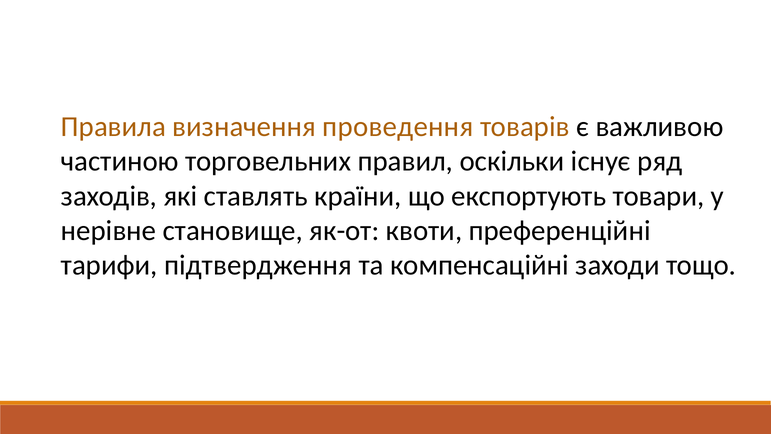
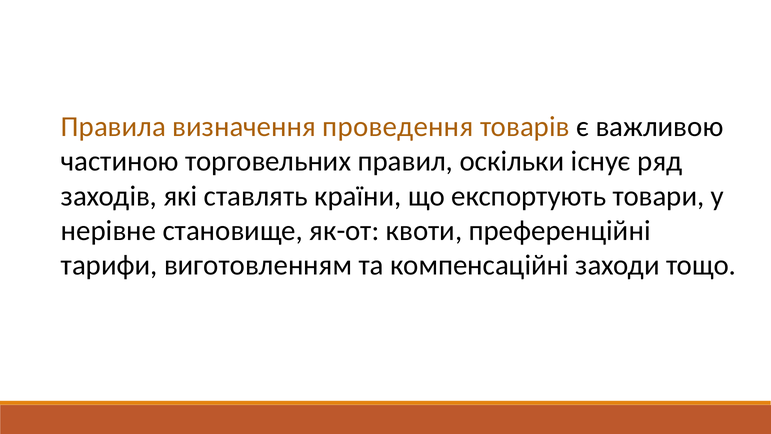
підтвердження: підтвердження -> виготовленням
